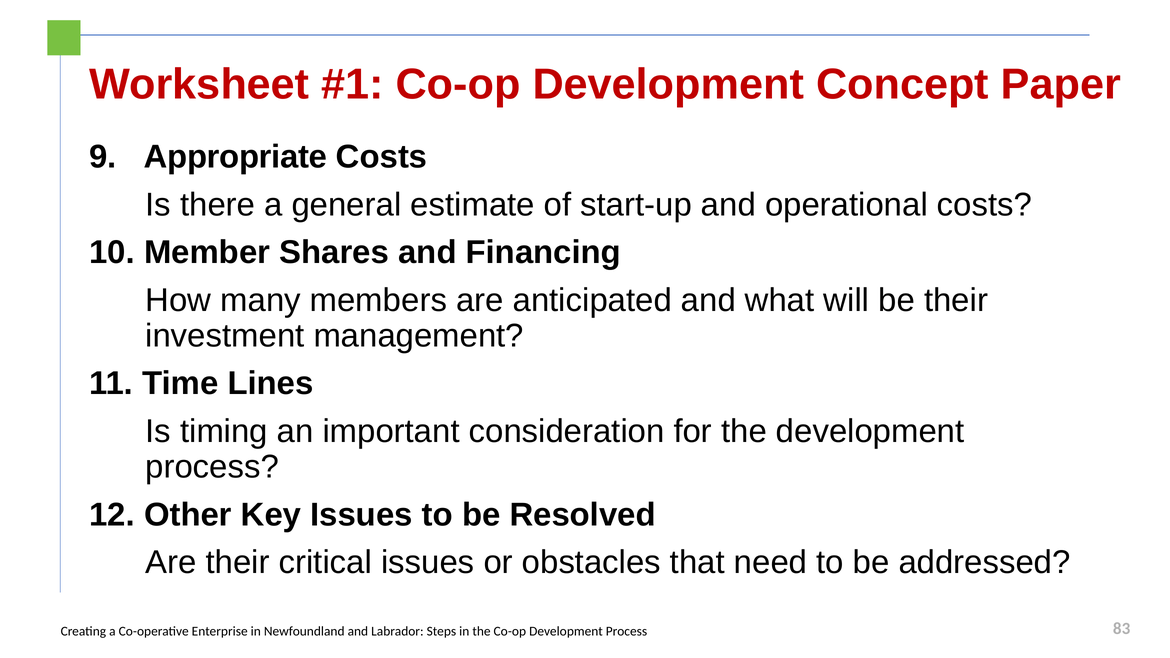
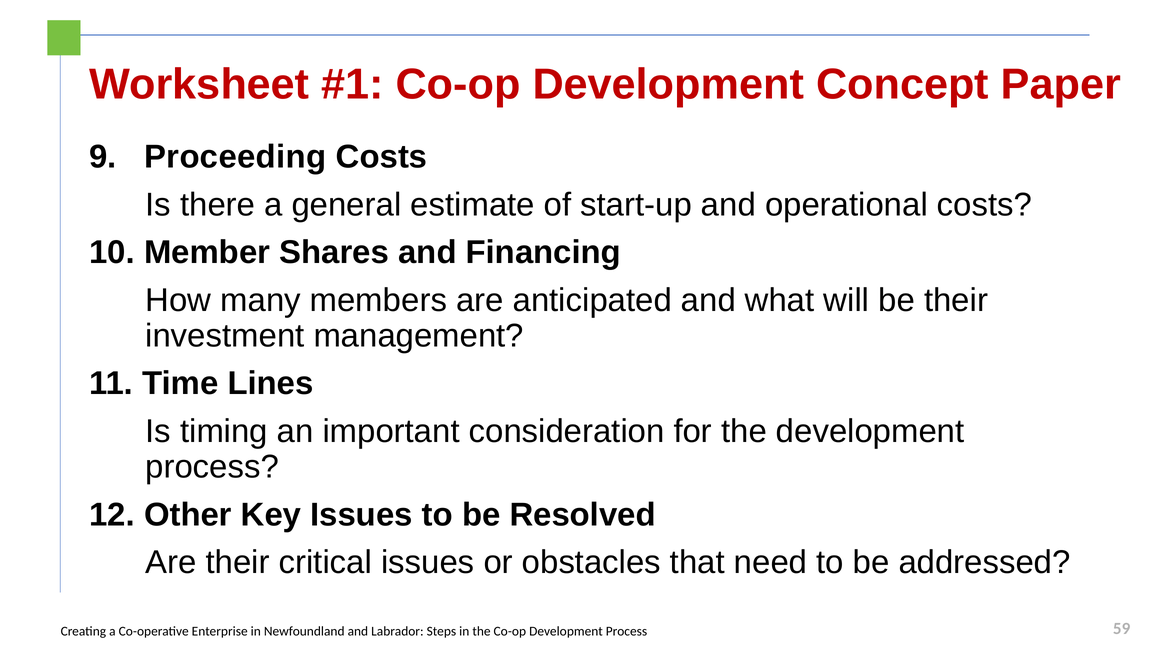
Appropriate: Appropriate -> Proceeding
83: 83 -> 59
